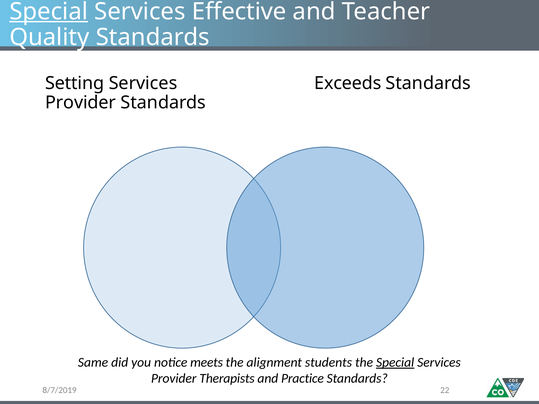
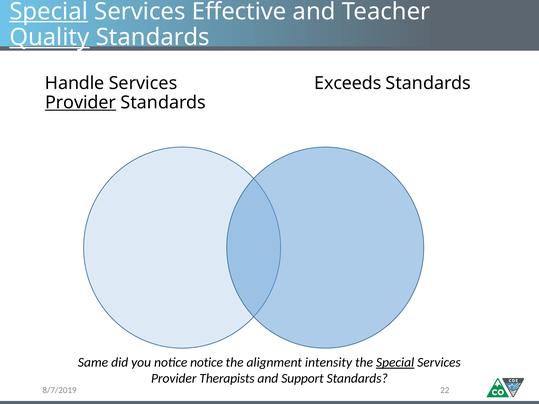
Quality underline: none -> present
Setting: Setting -> Handle
Provider at (81, 103) underline: none -> present
notice meets: meets -> notice
students: students -> intensity
Practice: Practice -> Support
